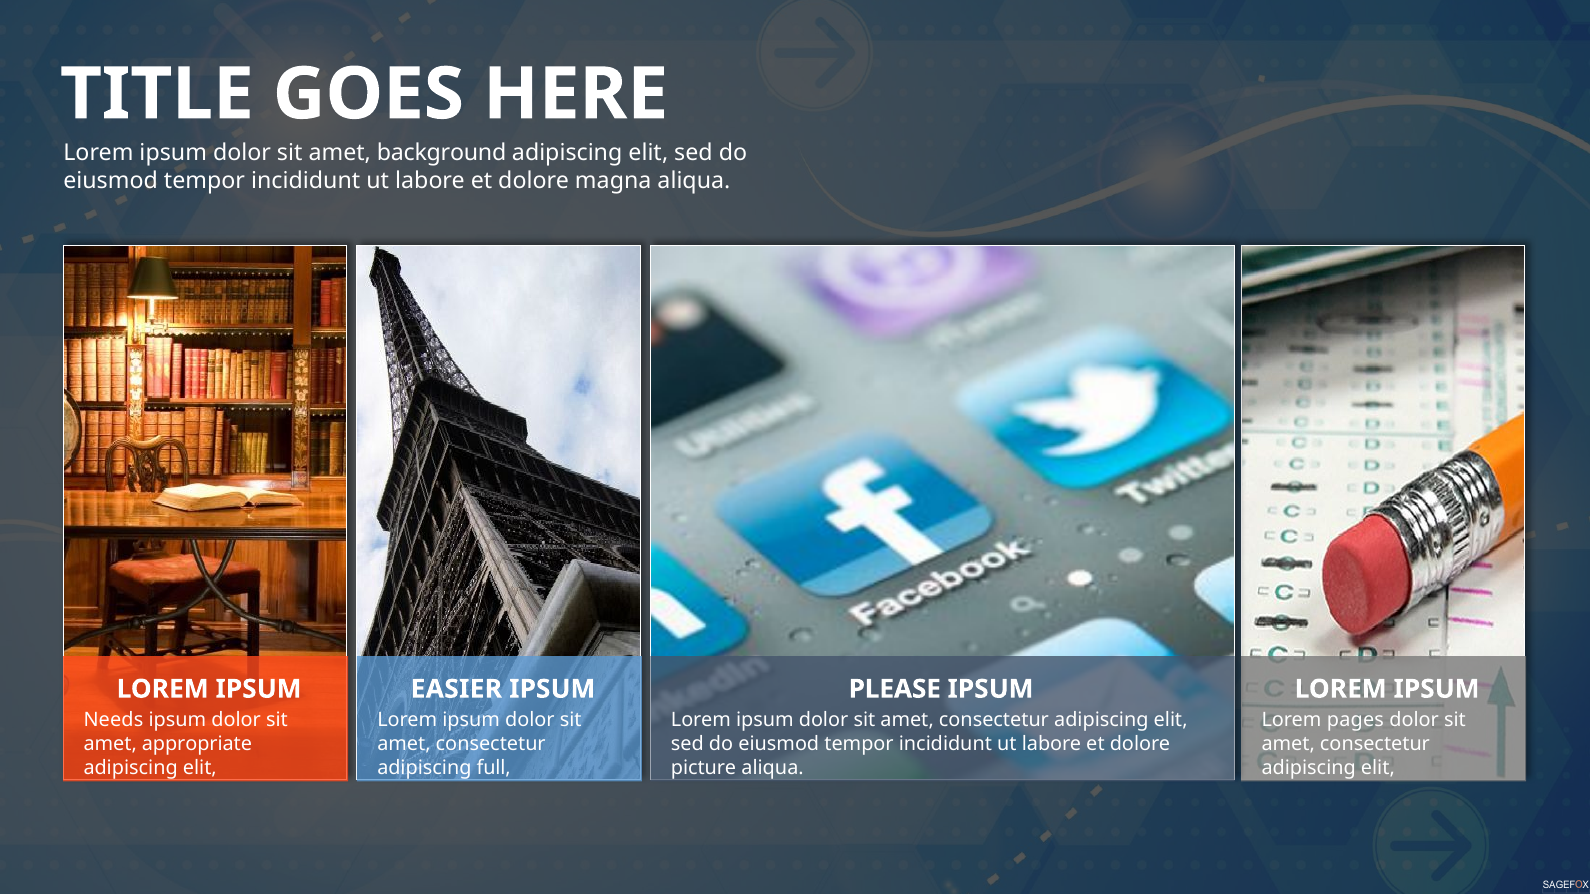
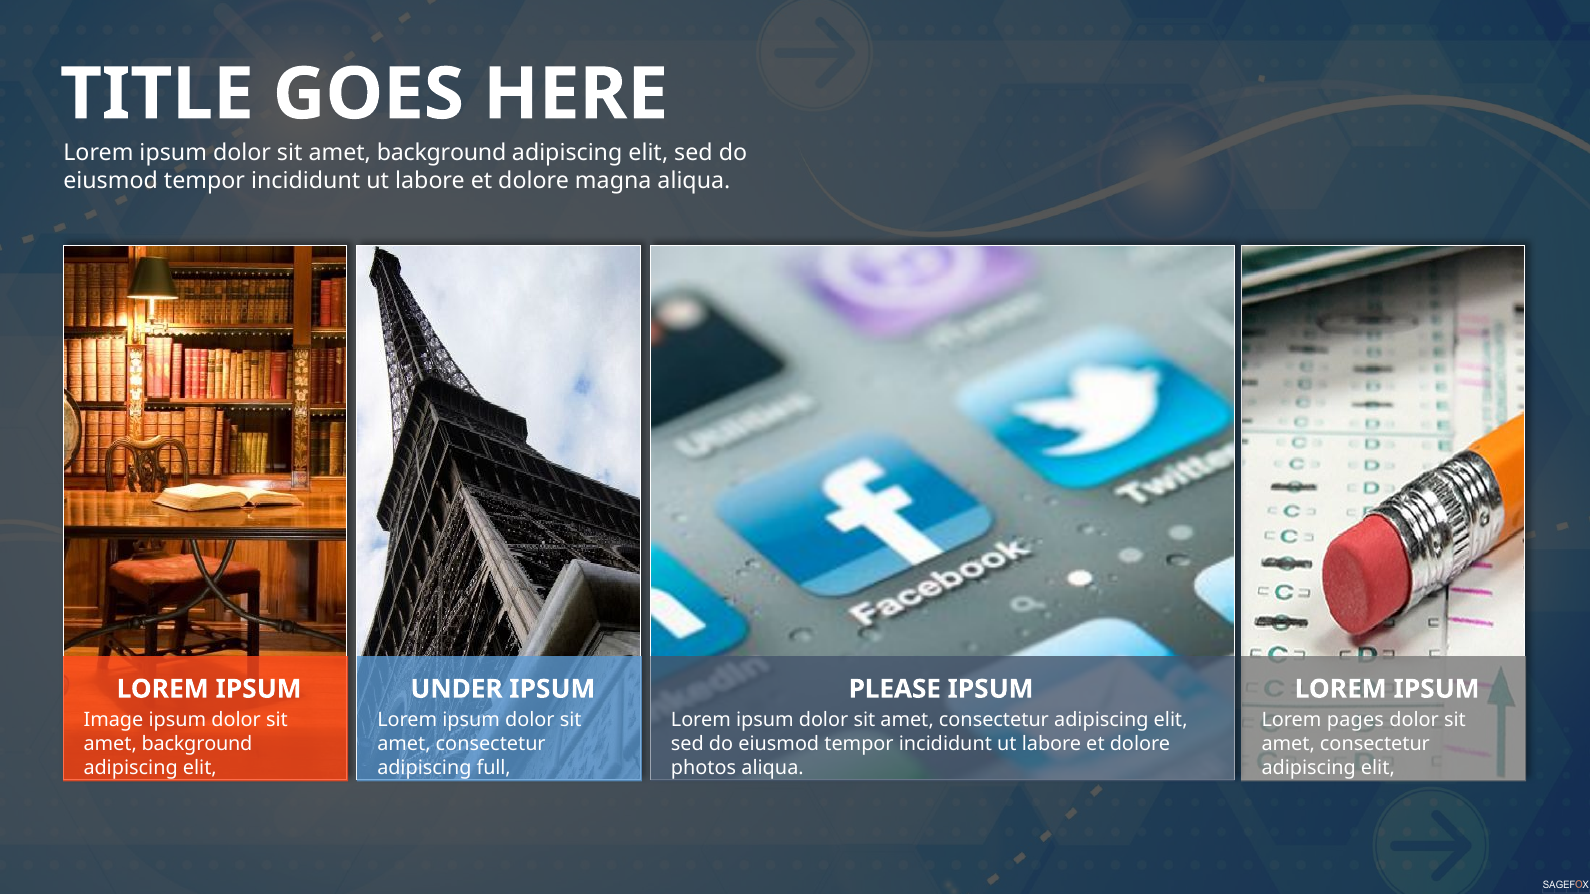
EASIER: EASIER -> UNDER
Needs: Needs -> Image
appropriate at (197, 744): appropriate -> background
picture: picture -> photos
